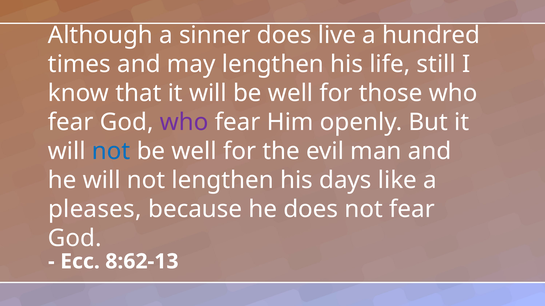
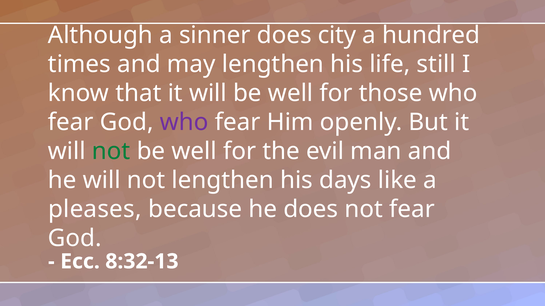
live: live -> city
not at (111, 151) colour: blue -> green
8:62-13: 8:62-13 -> 8:32-13
